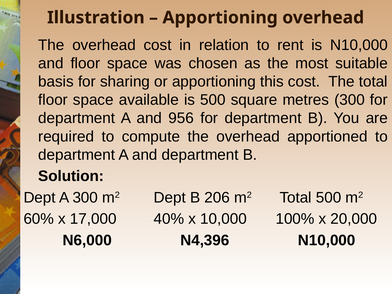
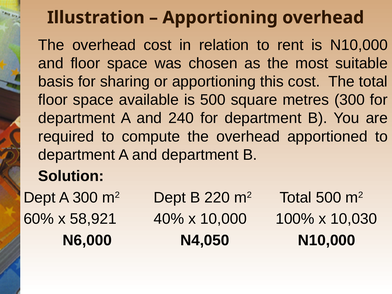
956: 956 -> 240
206: 206 -> 220
17,000: 17,000 -> 58,921
20,000: 20,000 -> 10,030
N4,396: N4,396 -> N4,050
